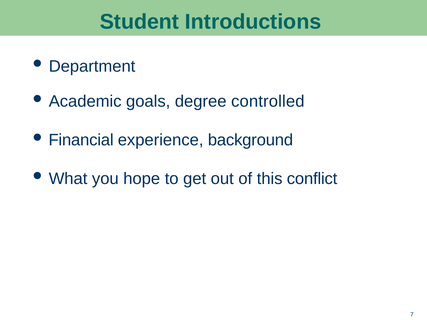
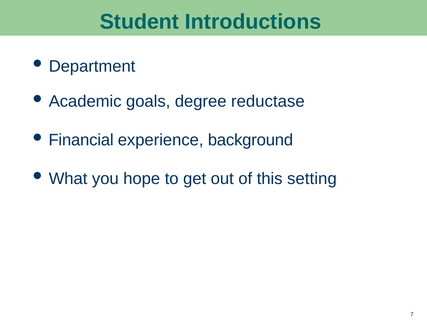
controlled: controlled -> reductase
conflict: conflict -> setting
